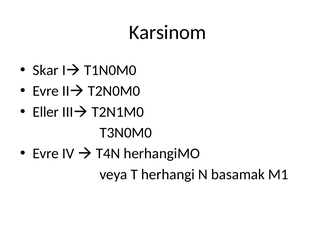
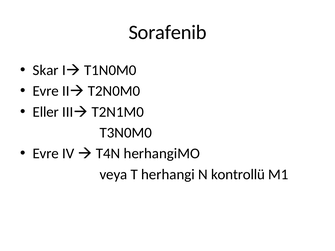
Karsinom: Karsinom -> Sorafenib
basamak: basamak -> kontrollü
